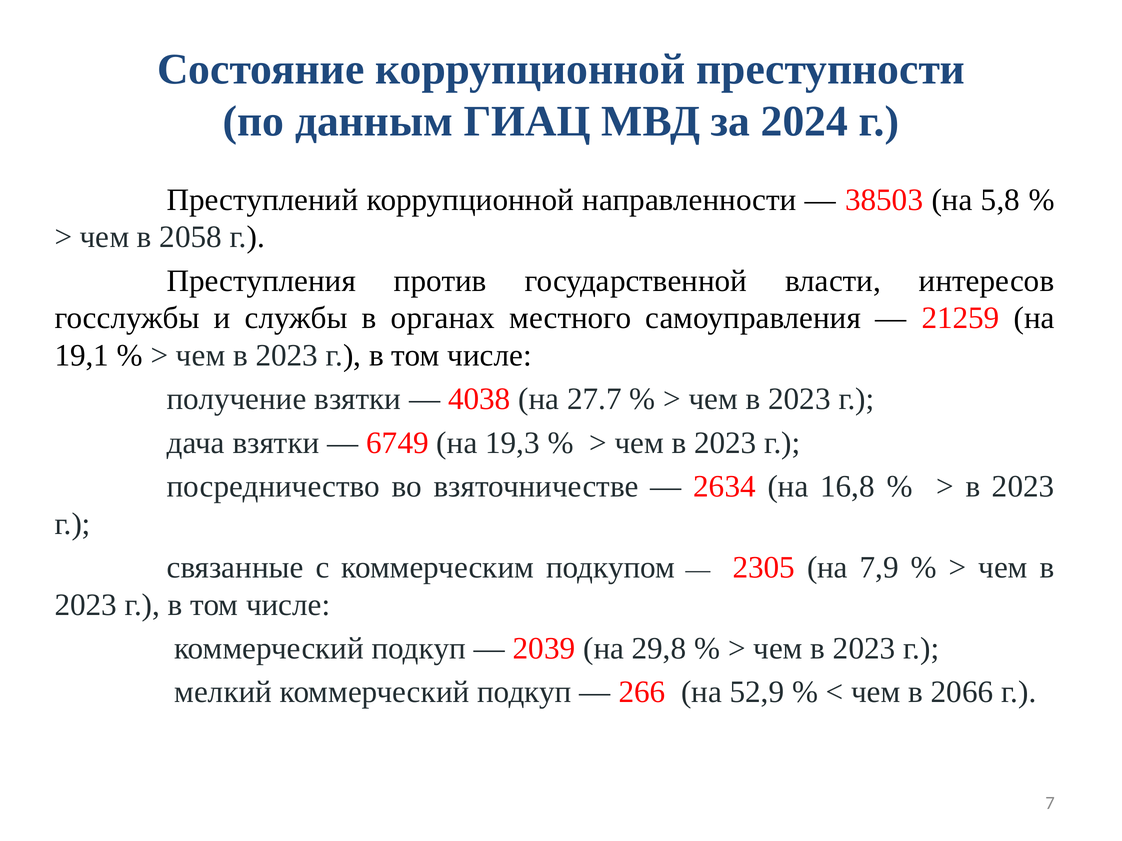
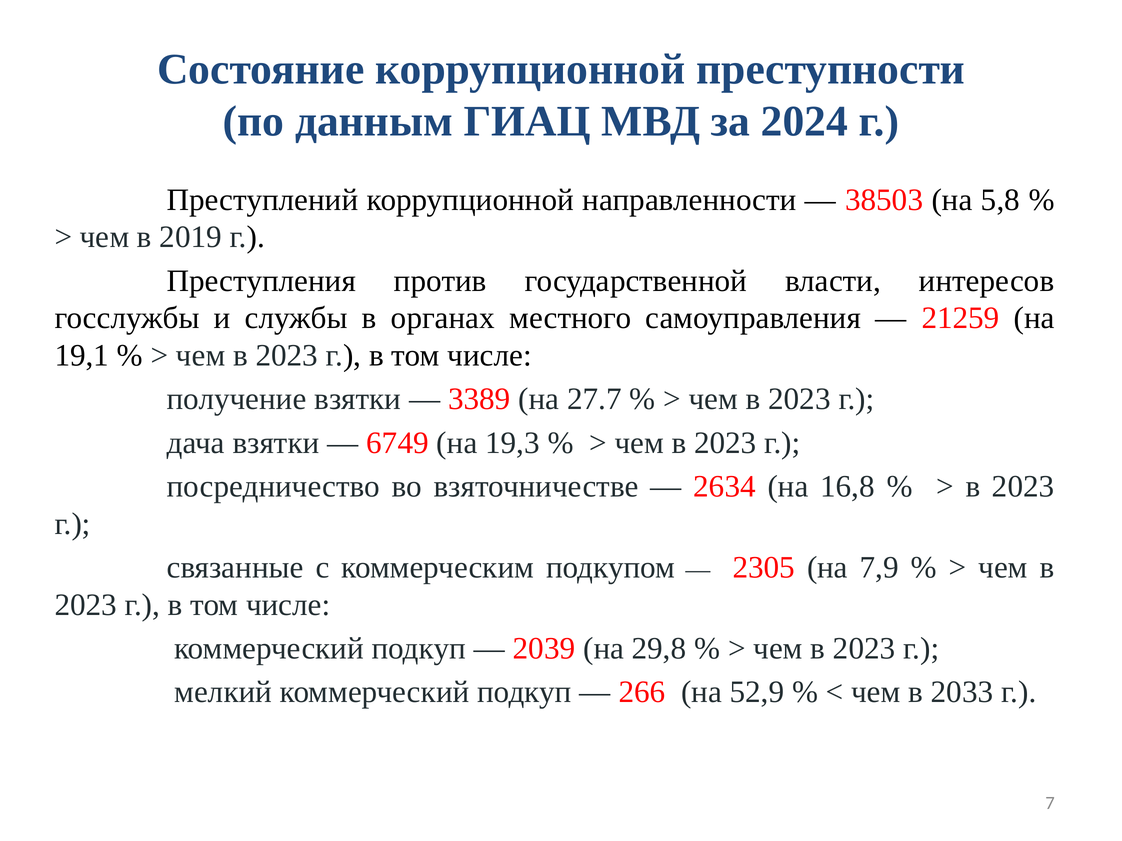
2058: 2058 -> 2019
4038: 4038 -> 3389
2066: 2066 -> 2033
